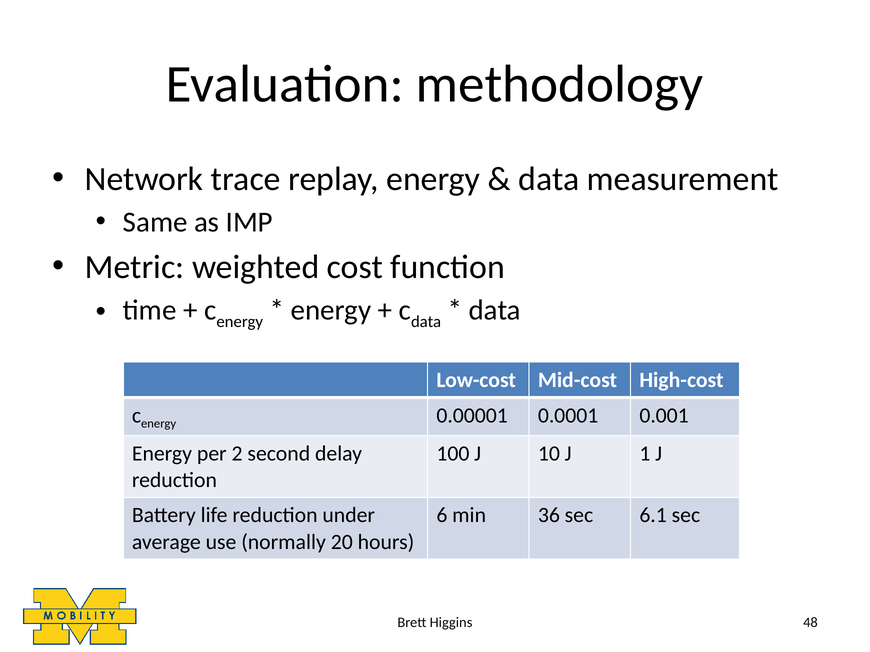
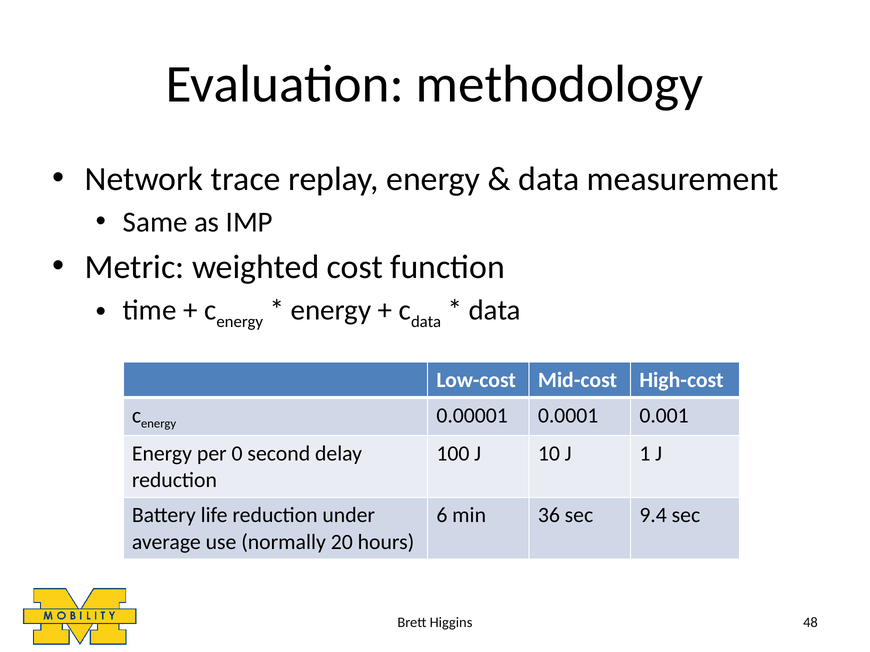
2: 2 -> 0
6.1: 6.1 -> 9.4
